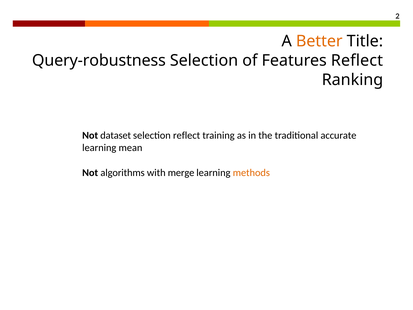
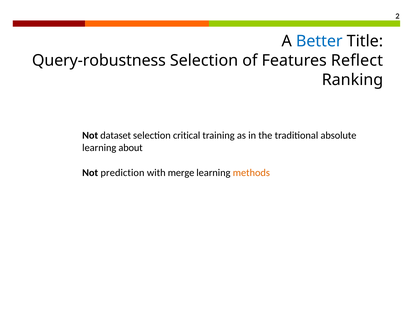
Better colour: orange -> blue
selection reflect: reflect -> critical
accurate: accurate -> absolute
mean: mean -> about
algorithms: algorithms -> prediction
